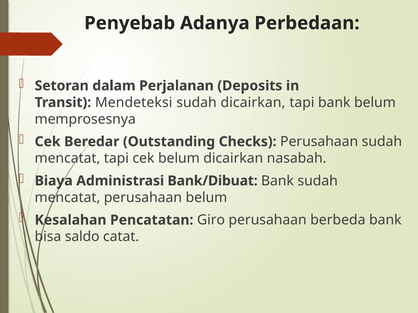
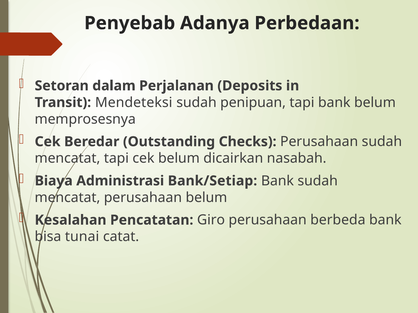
sudah dicairkan: dicairkan -> penipuan
Bank/Dibuat: Bank/Dibuat -> Bank/Setiap
saldo: saldo -> tunai
